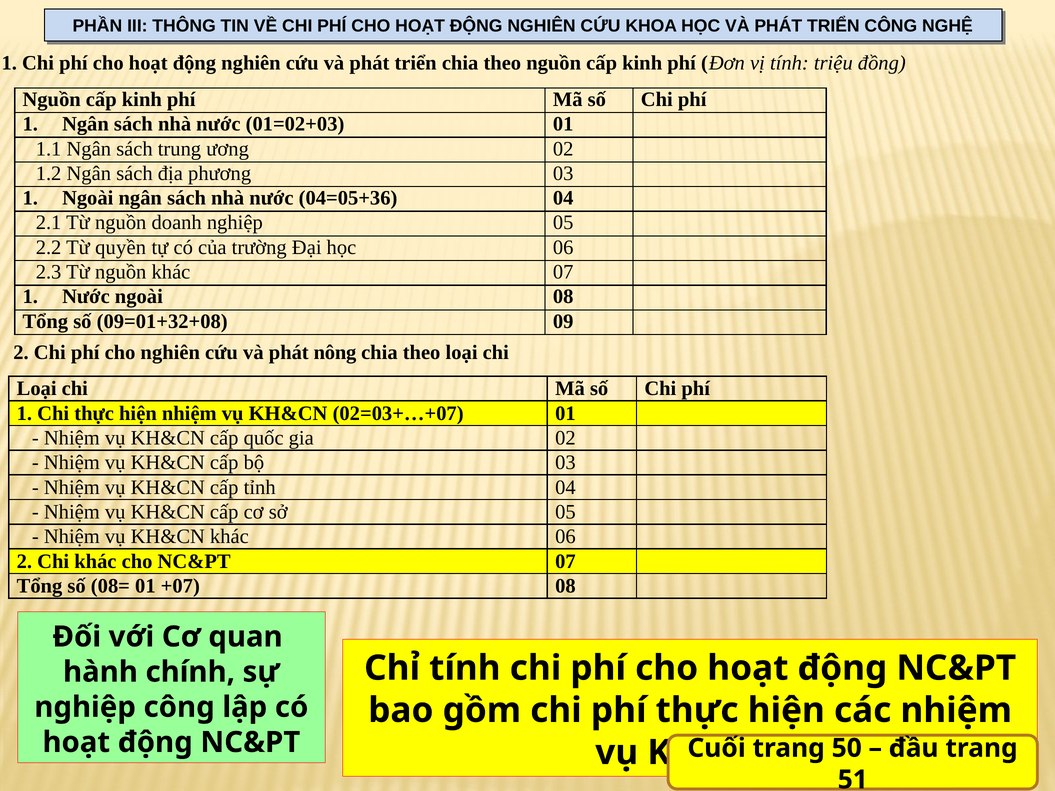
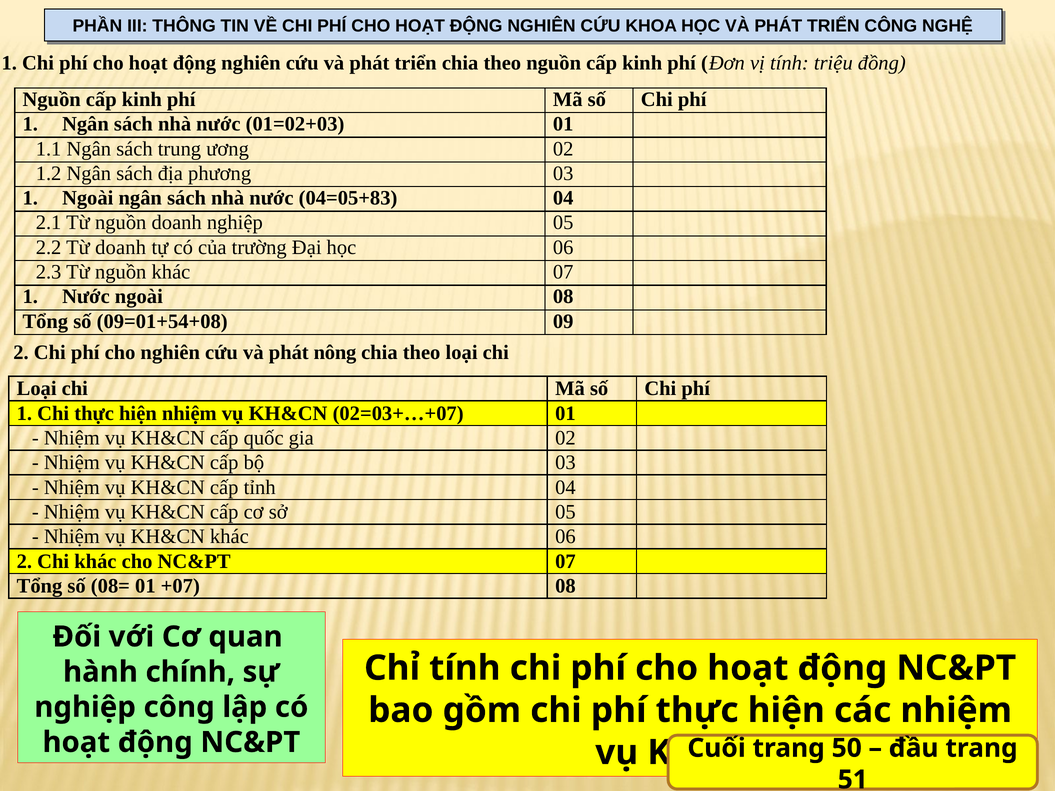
04=05+36: 04=05+36 -> 04=05+83
Từ quyền: quyền -> doanh
09=01+32+08: 09=01+32+08 -> 09=01+54+08
